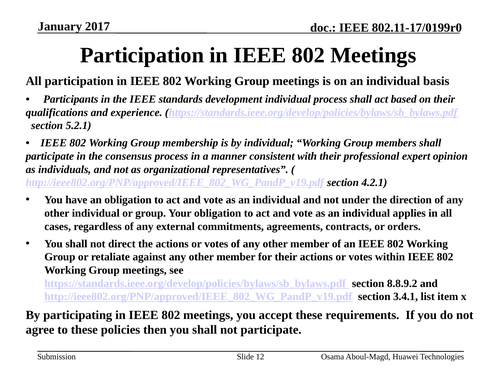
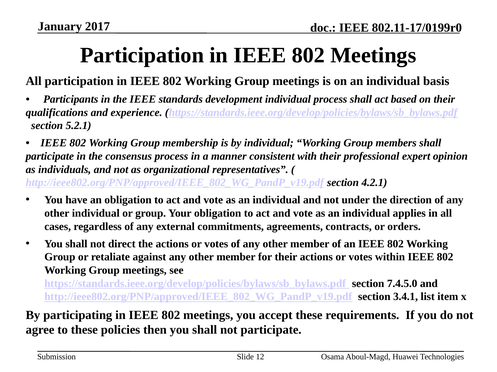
8.8.9.2: 8.8.9.2 -> 7.4.5.0
